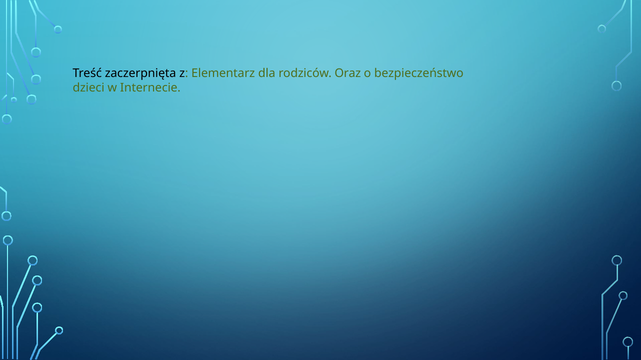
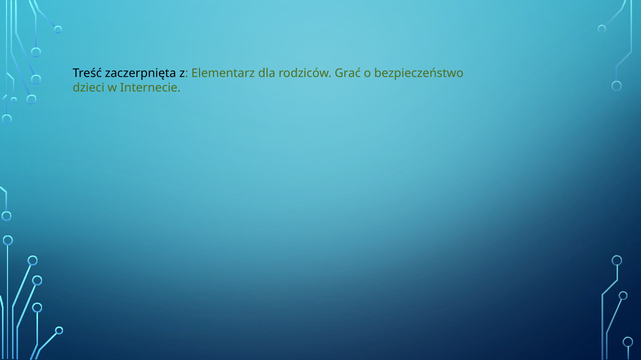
Oraz: Oraz -> Grać
